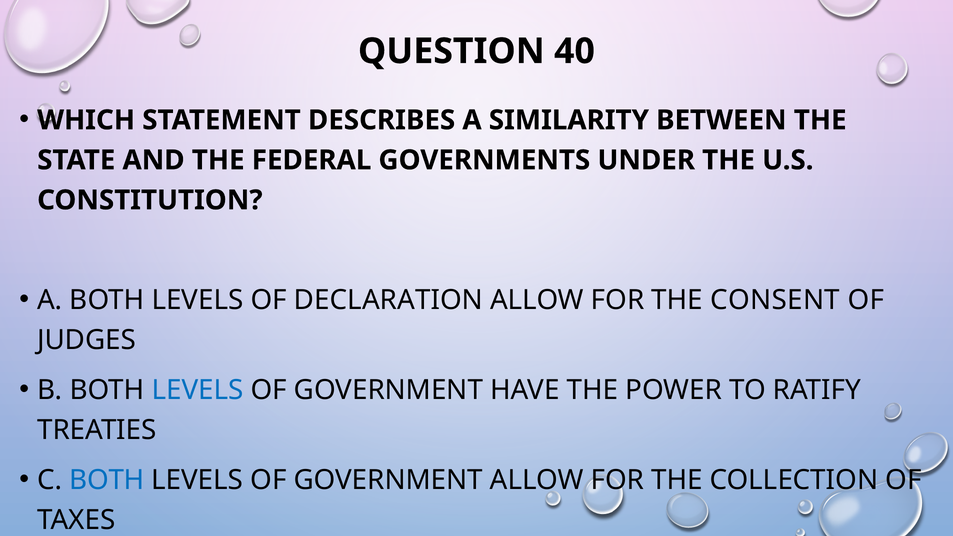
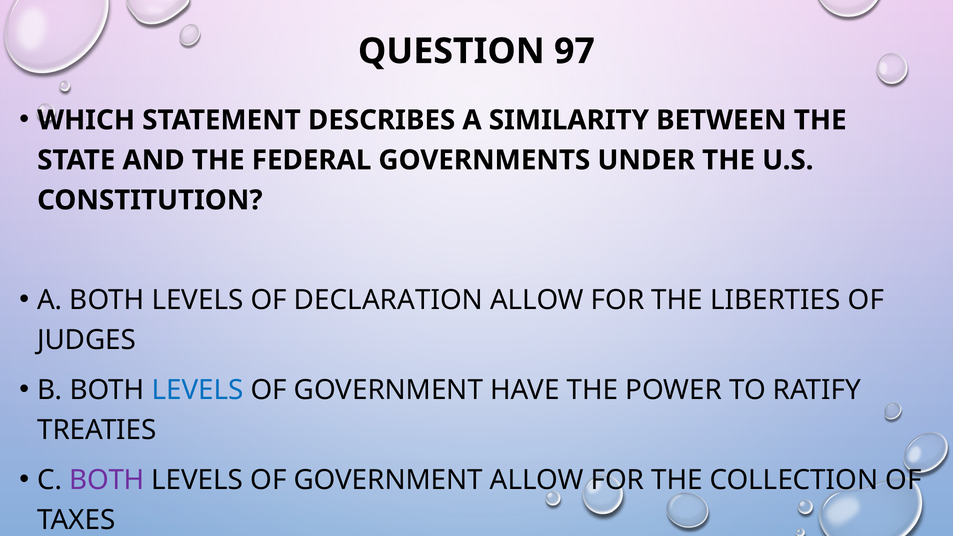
40: 40 -> 97
CONSENT: CONSENT -> LIBERTIES
BOTH at (107, 480) colour: blue -> purple
